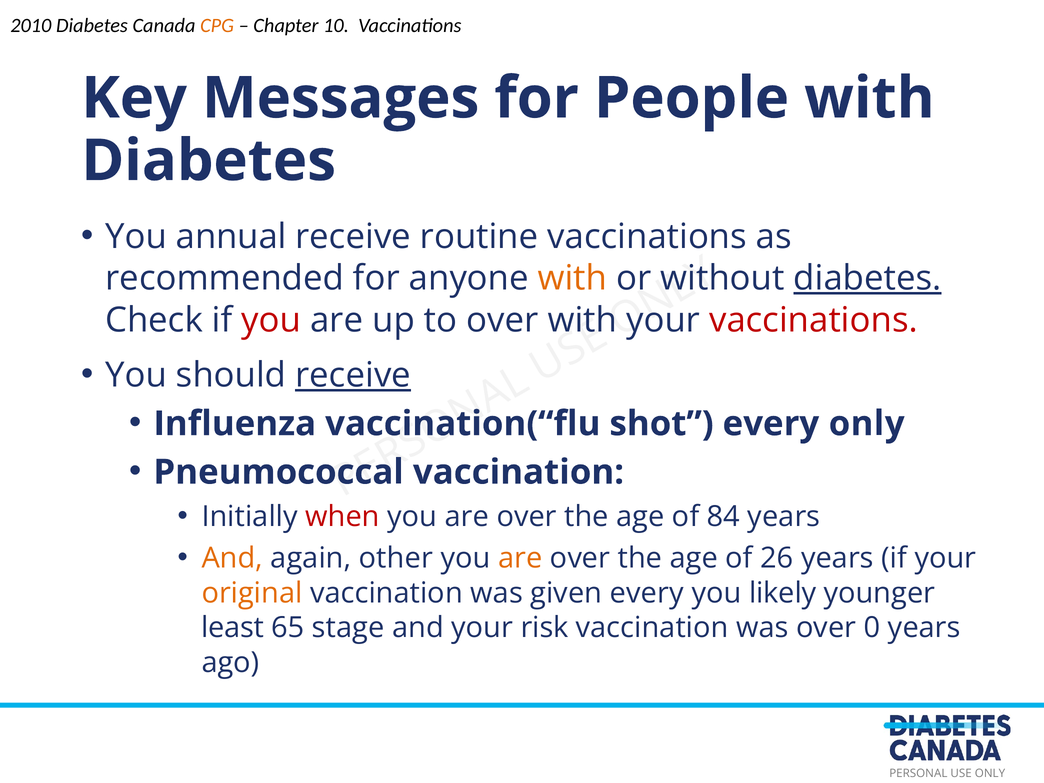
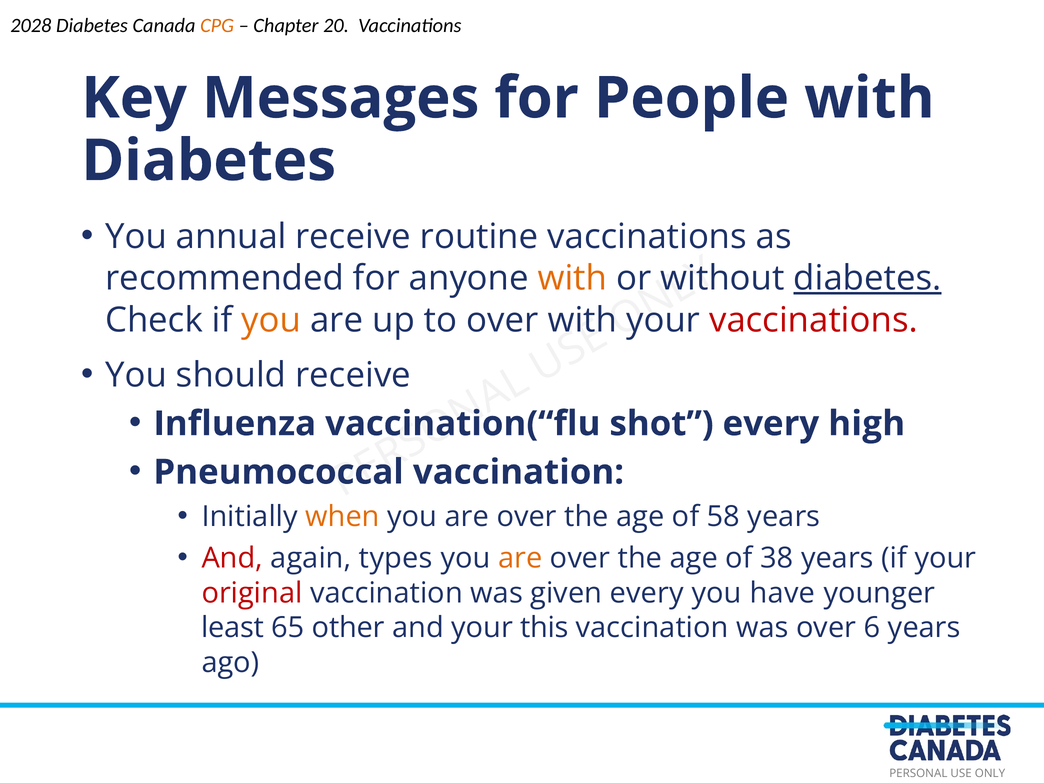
2010: 2010 -> 2028
10: 10 -> 20
you at (271, 320) colour: red -> orange
receive at (353, 375) underline: present -> none
every only: only -> high
when colour: red -> orange
84: 84 -> 58
And at (232, 558) colour: orange -> red
other: other -> types
26: 26 -> 38
original colour: orange -> red
likely: likely -> have
stage: stage -> other
risk: risk -> this
0: 0 -> 6
